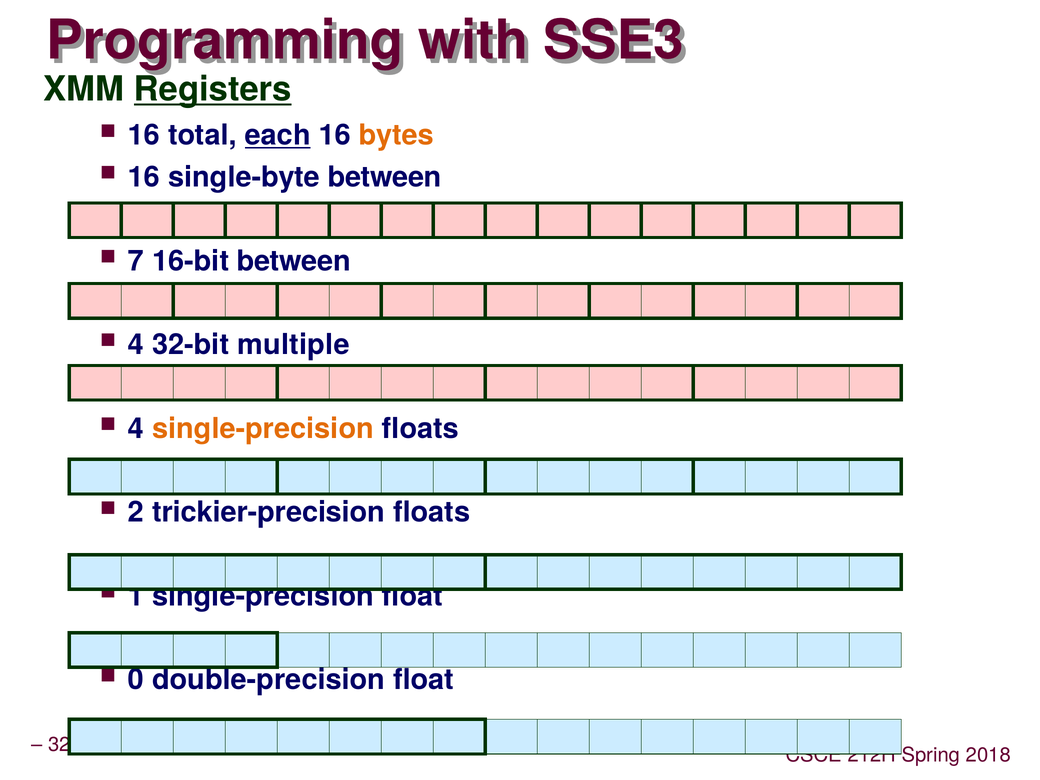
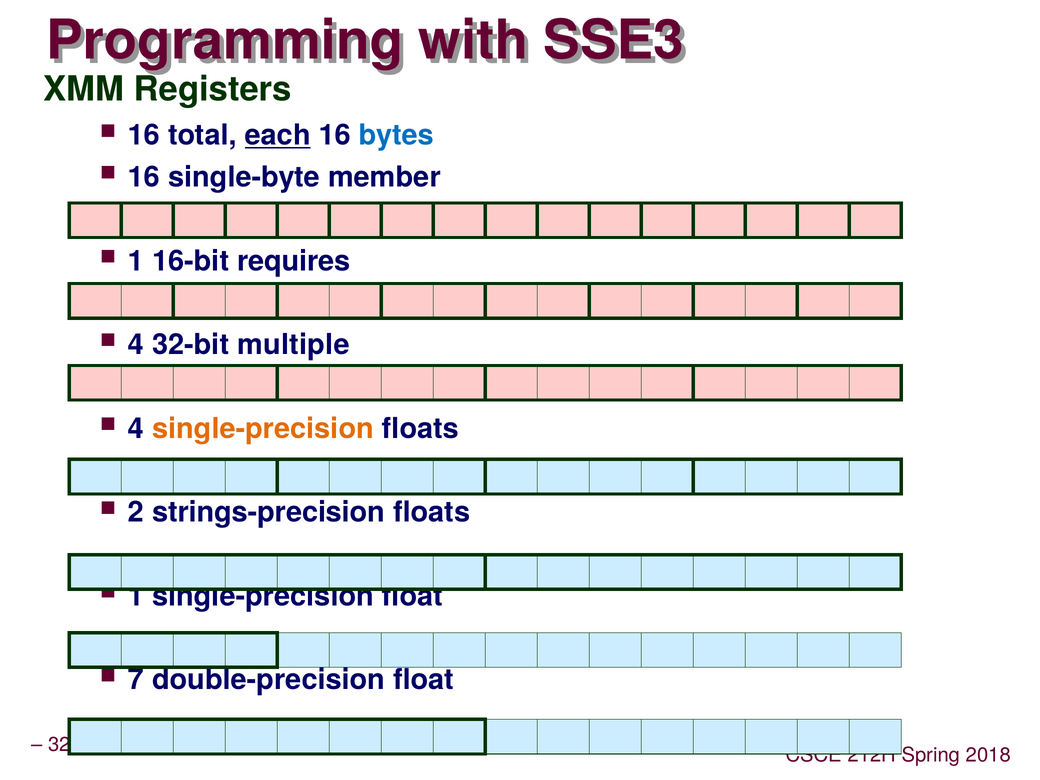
Registers underline: present -> none
bytes colour: orange -> blue
single-byte between: between -> member
7 at (136, 261): 7 -> 1
16-bit between: between -> requires
trickier-precision: trickier-precision -> strings-precision
0: 0 -> 7
